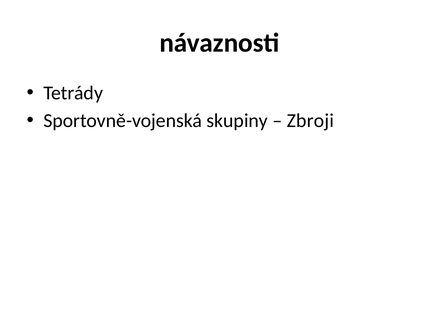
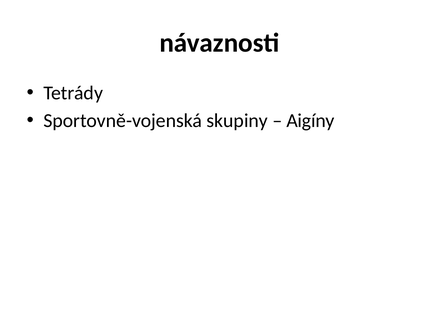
Zbroji: Zbroji -> Aigíny
